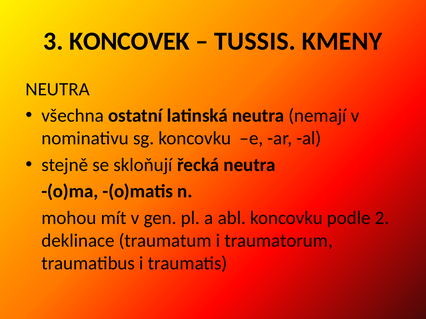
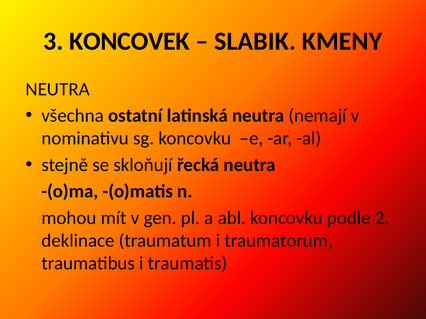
TUSSIS: TUSSIS -> SLABIK
